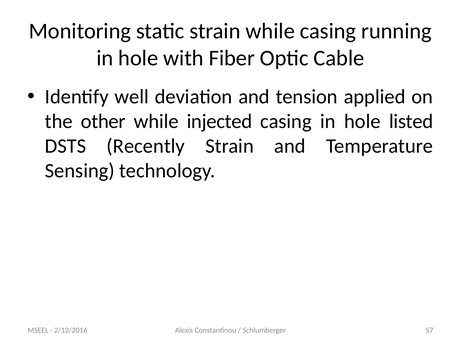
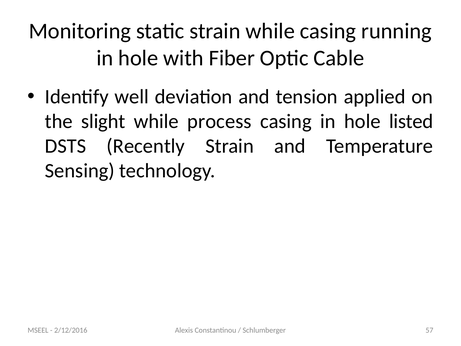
other: other -> slight
injected: injected -> process
